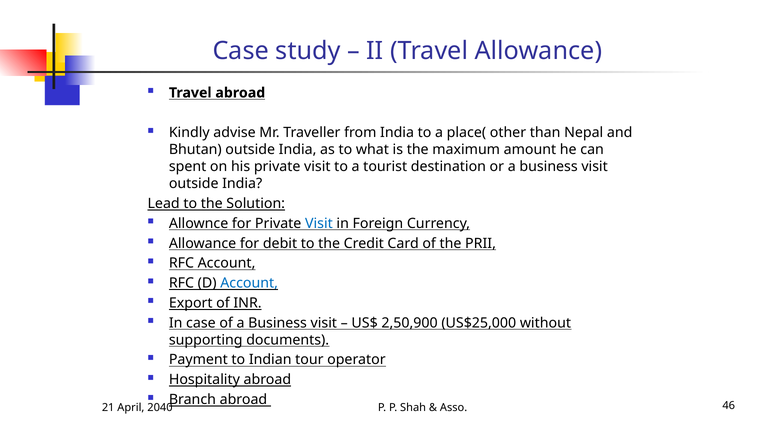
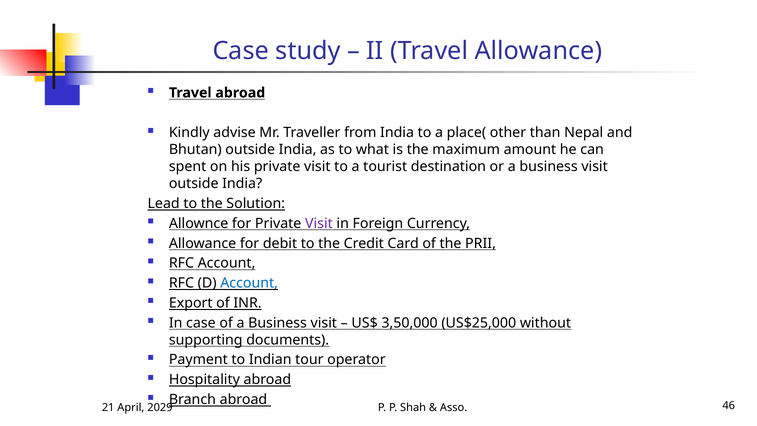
Visit at (319, 223) colour: blue -> purple
2,50,900: 2,50,900 -> 3,50,000
2040: 2040 -> 2029
